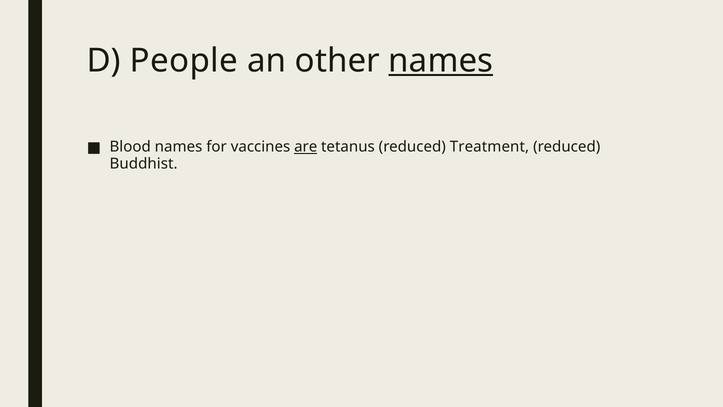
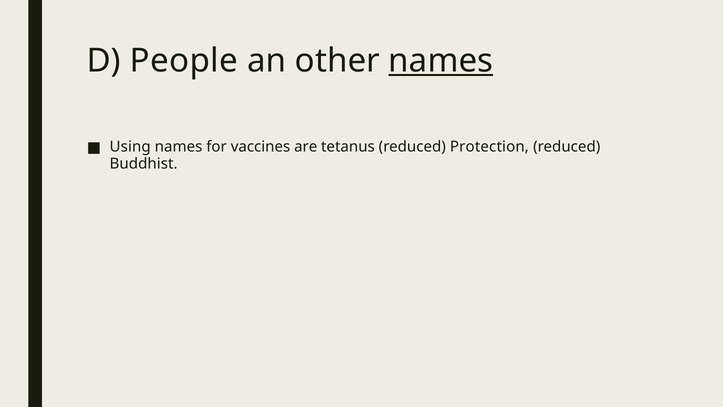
Blood: Blood -> Using
are underline: present -> none
Treatment: Treatment -> Protection
